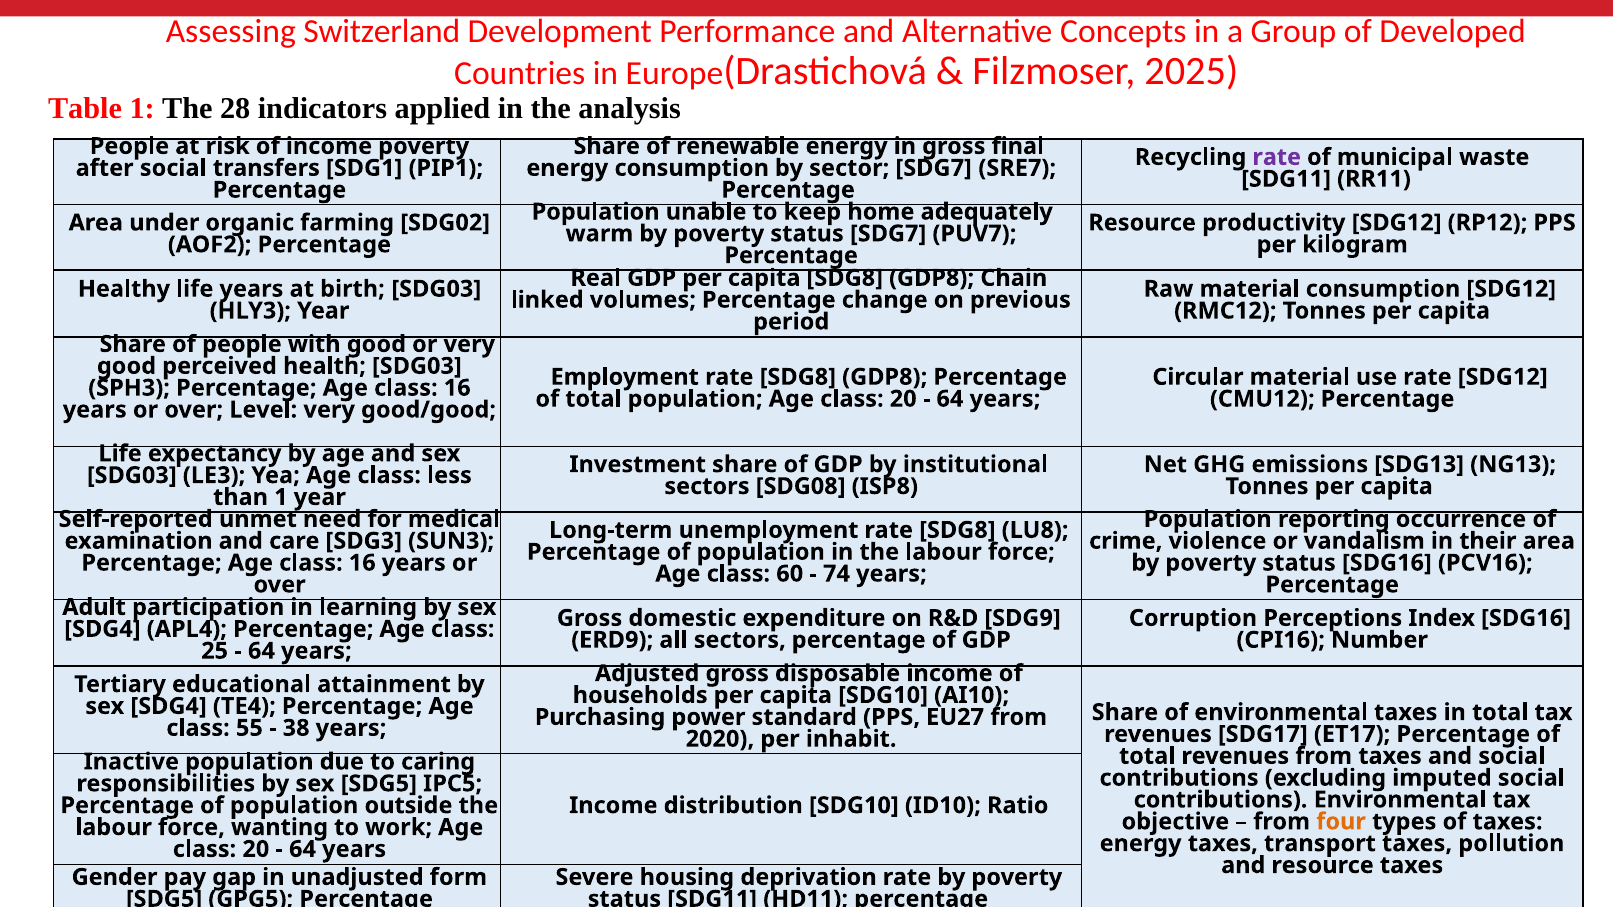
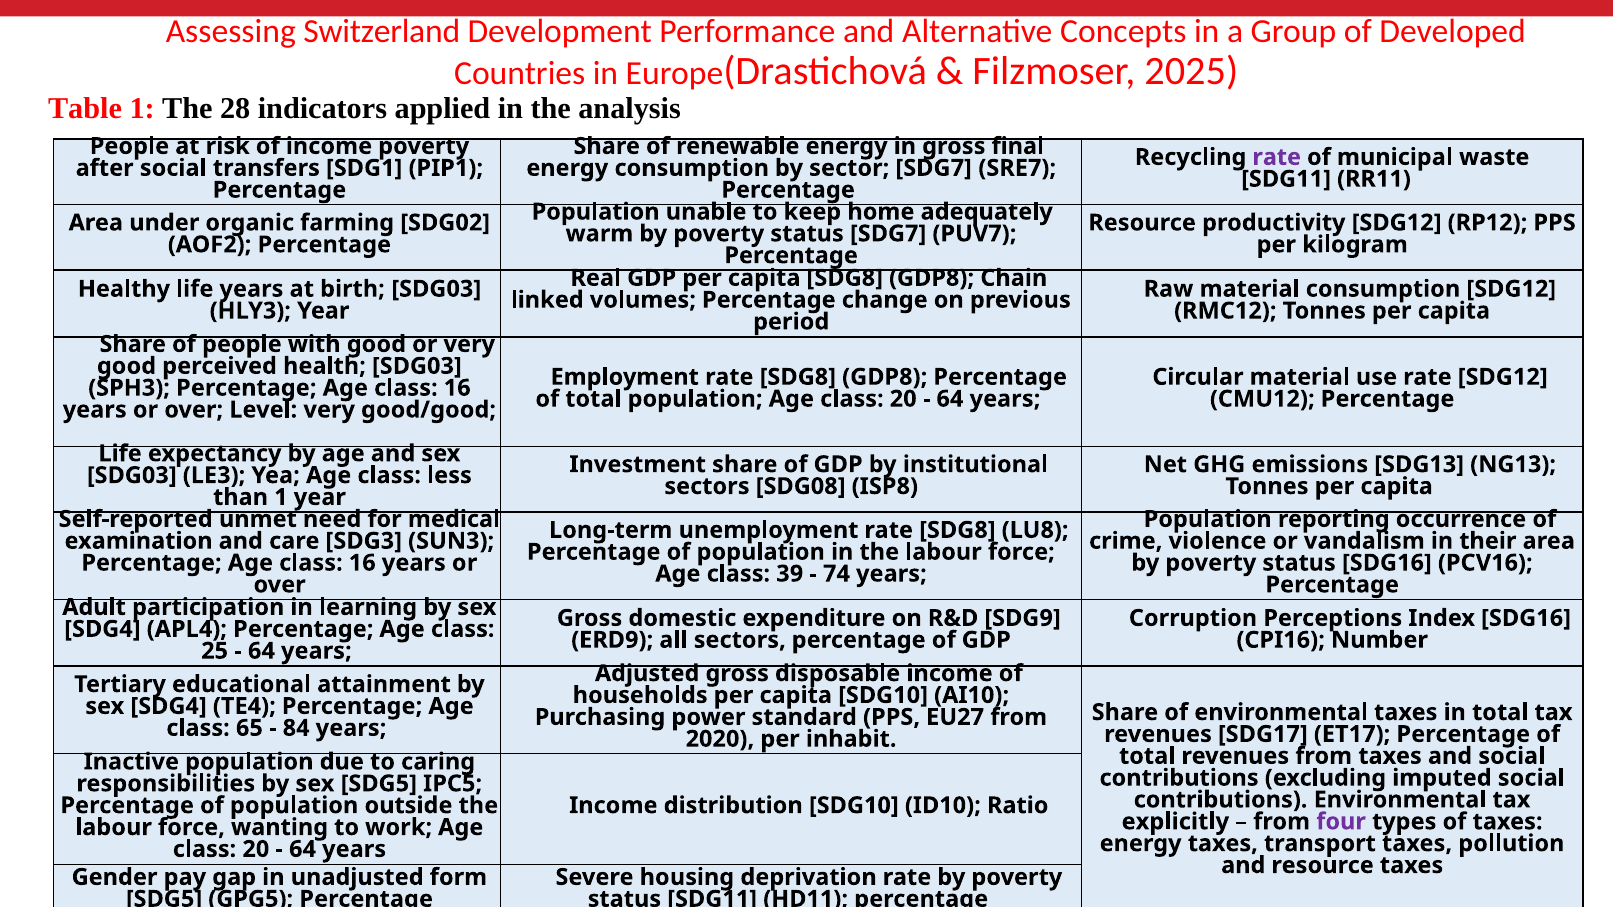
60: 60 -> 39
55: 55 -> 65
38 at (296, 728): 38 -> 84
objective: objective -> explicitly
four colour: orange -> purple
